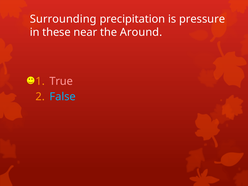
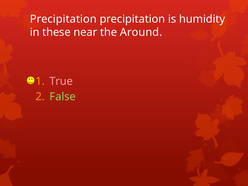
Surrounding at (63, 19): Surrounding -> Precipitation
pressure: pressure -> humidity
False colour: light blue -> light green
